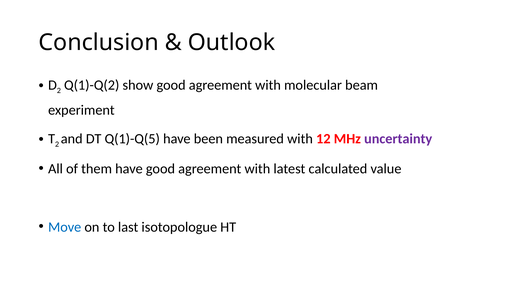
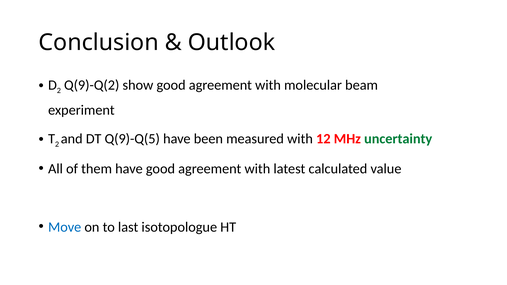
Q(1)-Q(2: Q(1)-Q(2 -> Q(9)-Q(2
Q(1)-Q(5: Q(1)-Q(5 -> Q(9)-Q(5
uncertainty colour: purple -> green
